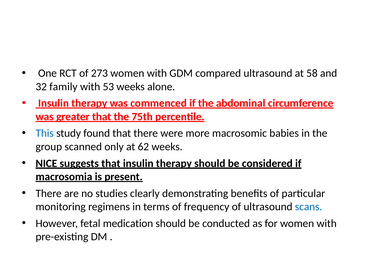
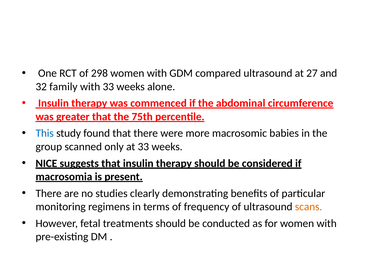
273: 273 -> 298
58: 58 -> 27
with 53: 53 -> 33
at 62: 62 -> 33
scans colour: blue -> orange
medication: medication -> treatments
